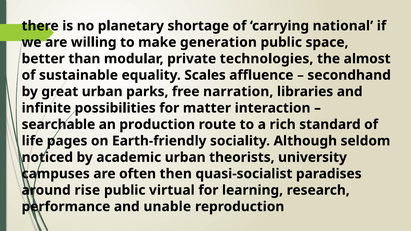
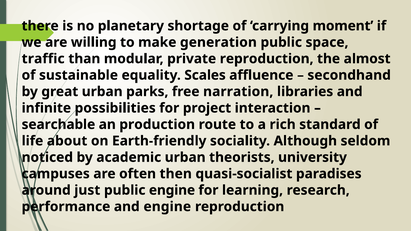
national: national -> moment
better: better -> traffic
private technologies: technologies -> reproduction
matter: matter -> project
pages: pages -> about
rise: rise -> just
public virtual: virtual -> engine
and unable: unable -> engine
